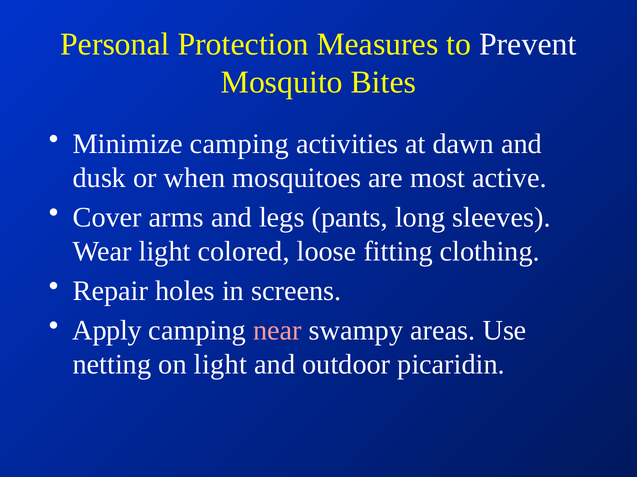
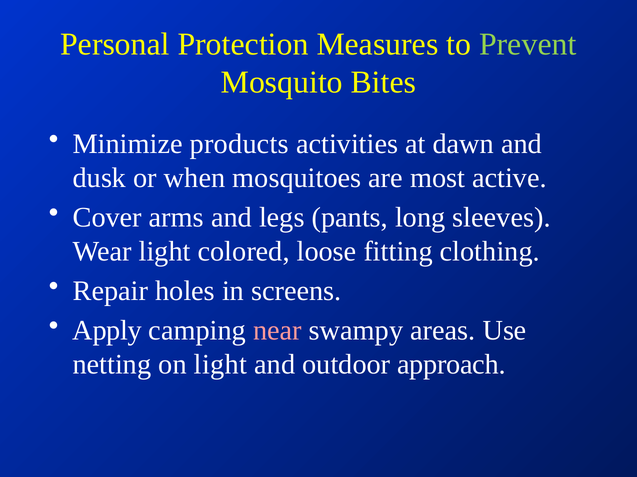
Prevent colour: white -> light green
Minimize camping: camping -> products
picaridin: picaridin -> approach
